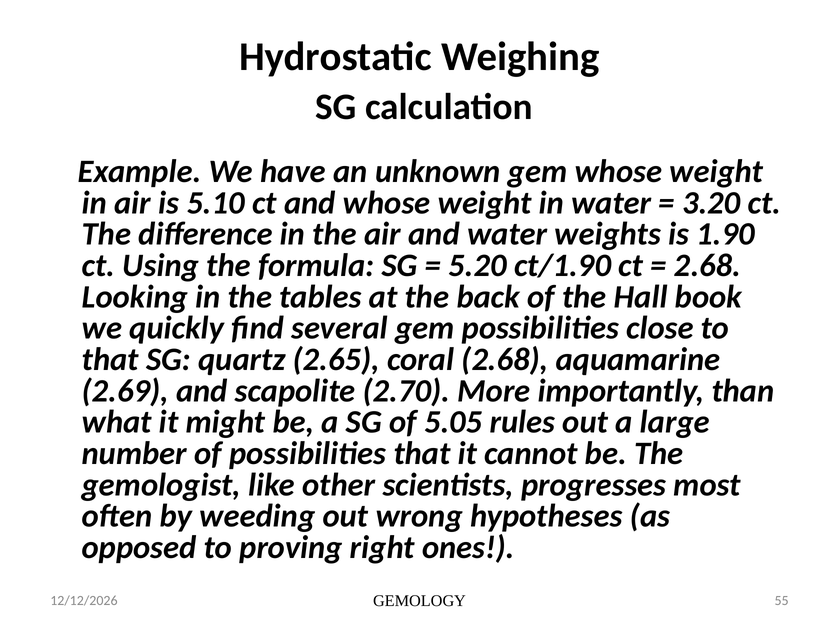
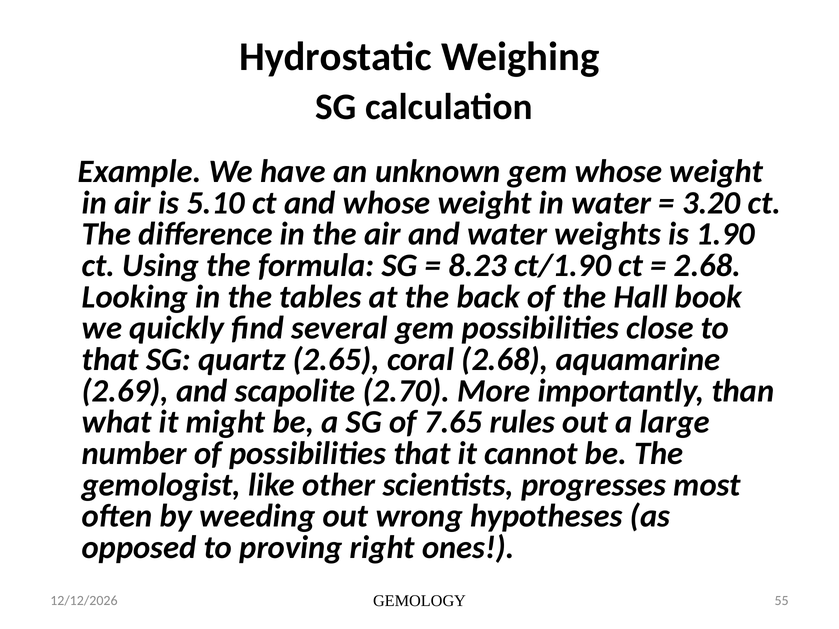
5.20: 5.20 -> 8.23
5.05: 5.05 -> 7.65
